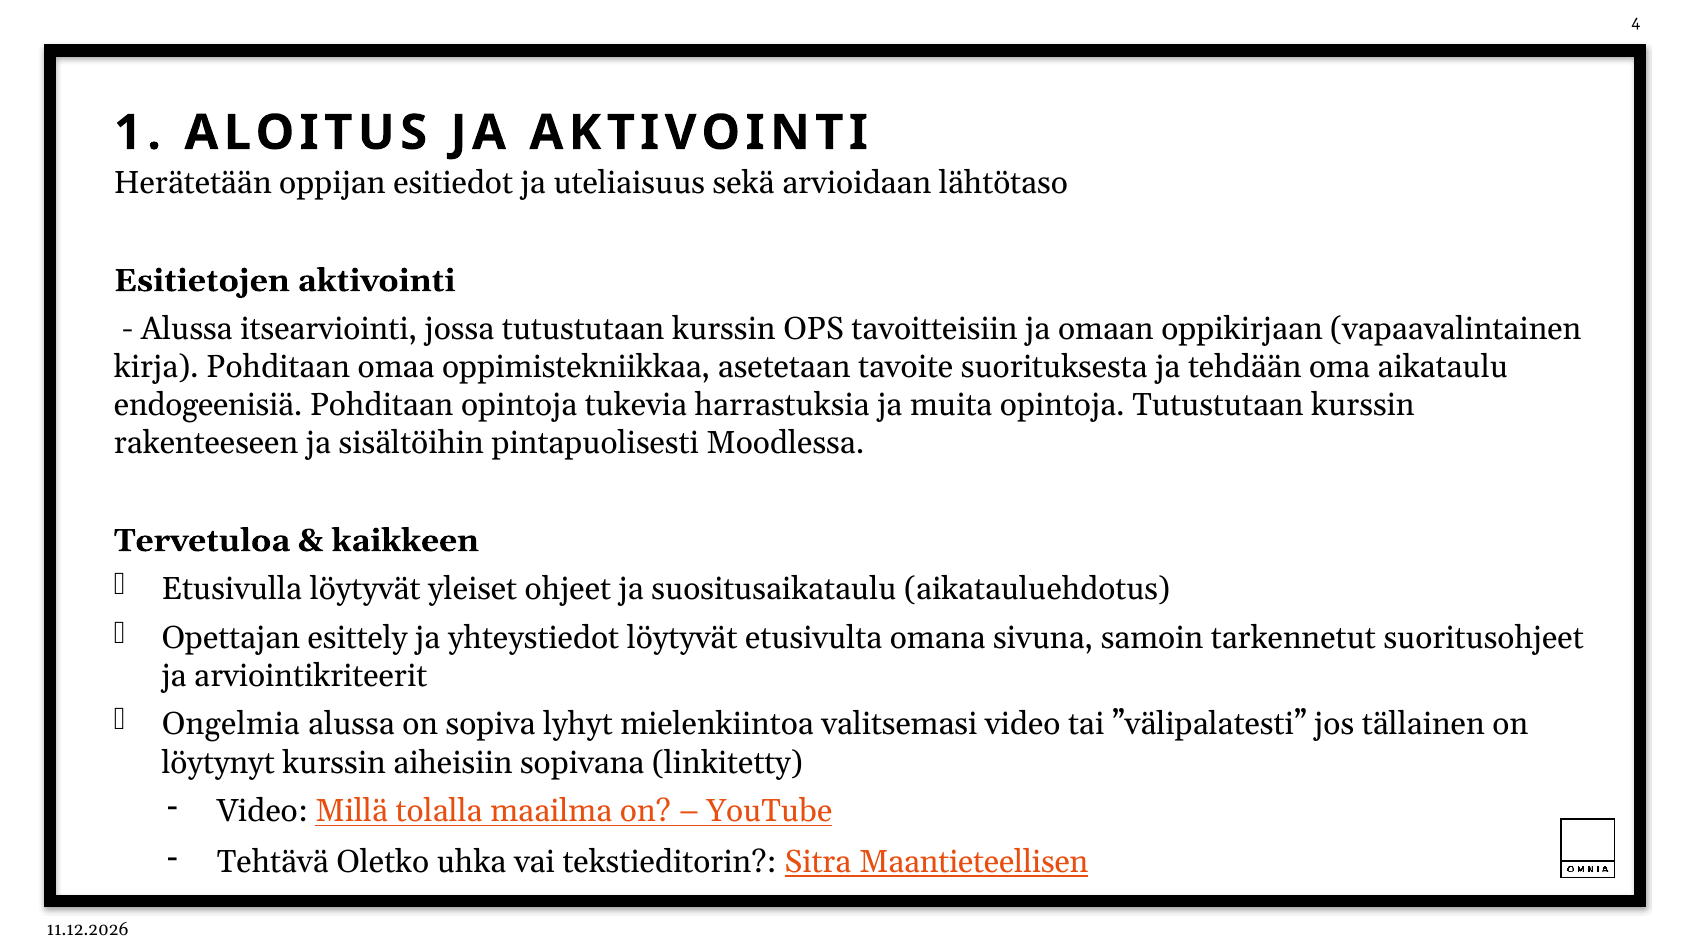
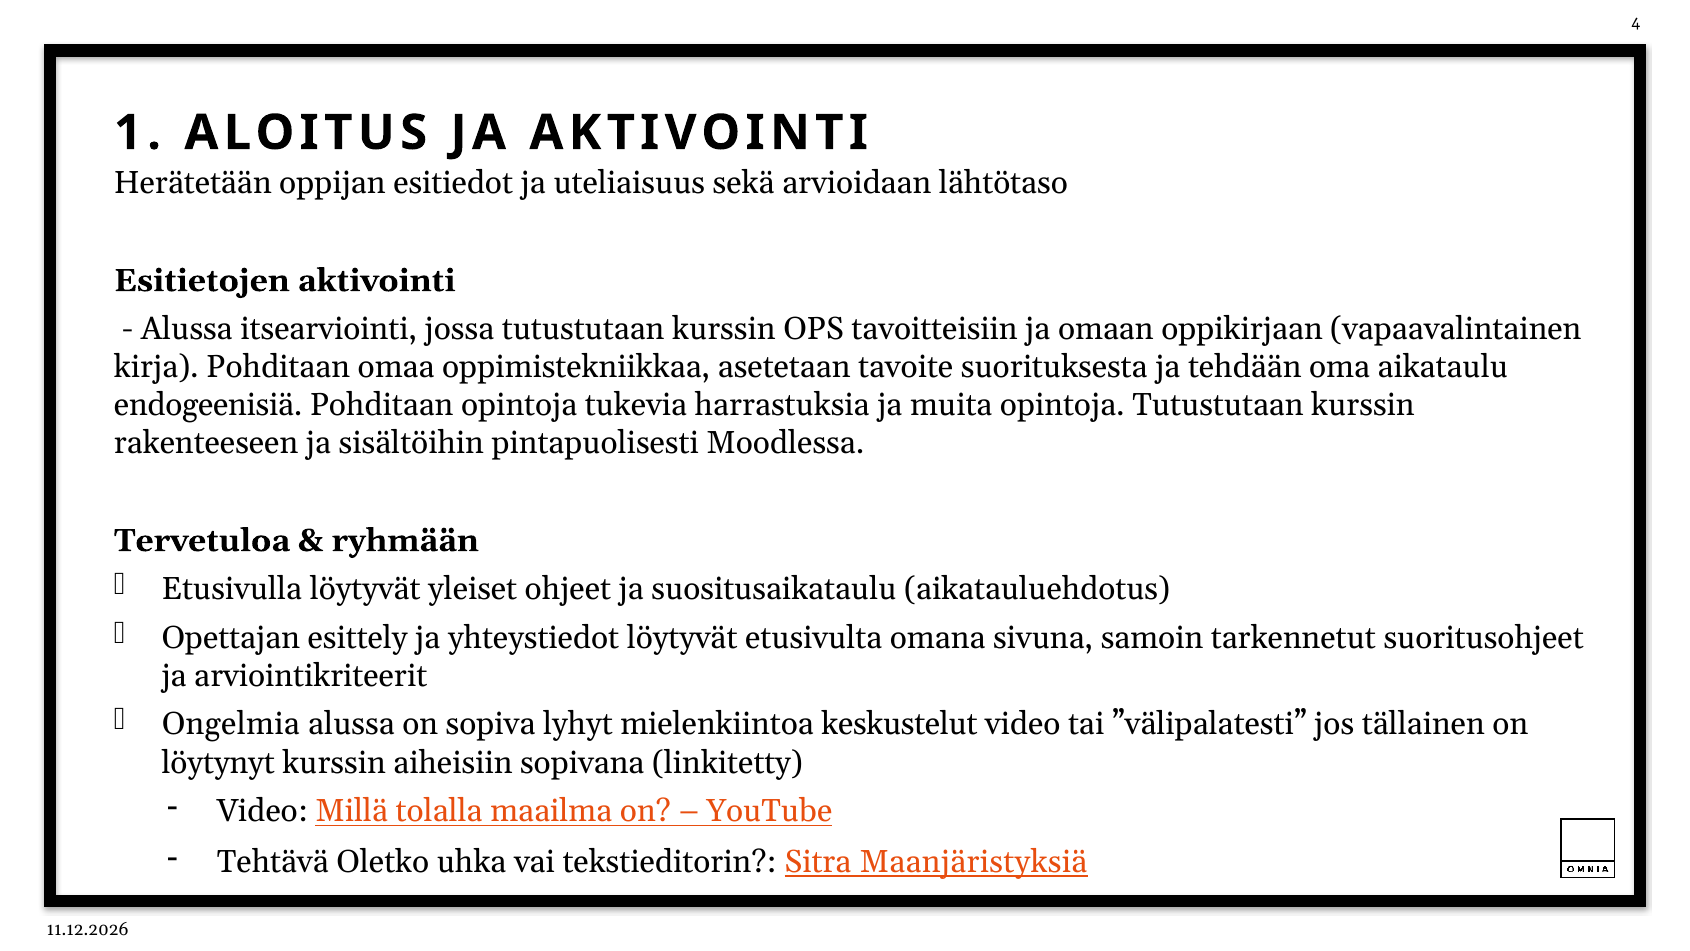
kaikkeen: kaikkeen -> ryhmään
valitsemasi: valitsemasi -> keskustelut
Maantieteellisen: Maantieteellisen -> Maanjäristyksiä
